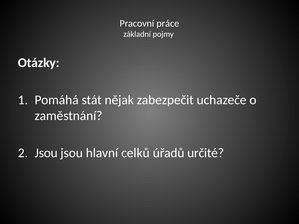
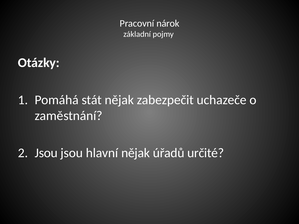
práce: práce -> nárok
hlavní celků: celků -> nějak
